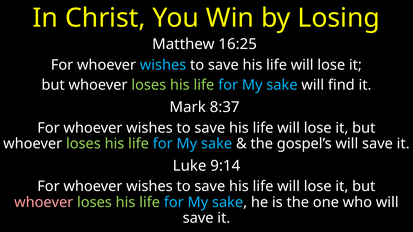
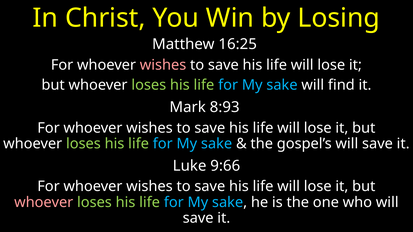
wishes at (163, 65) colour: light blue -> pink
8:37: 8:37 -> 8:93
9:14: 9:14 -> 9:66
